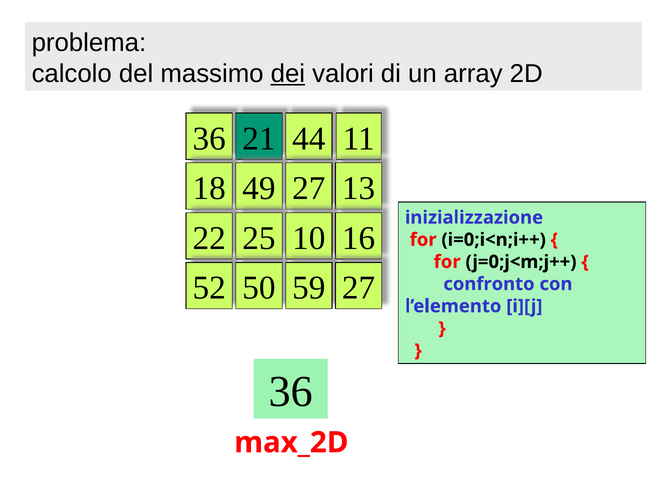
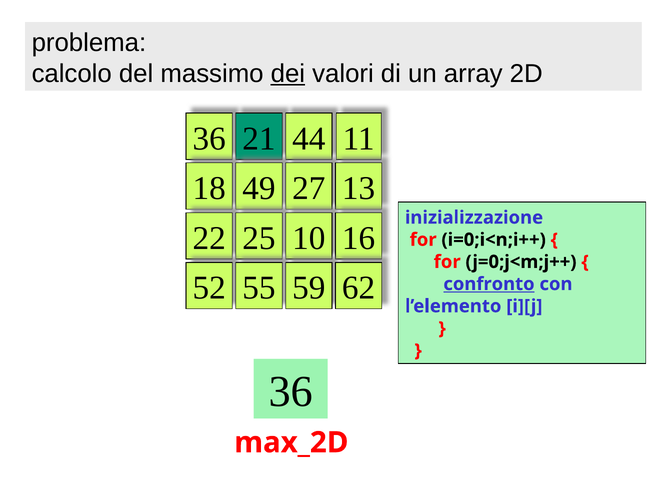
50: 50 -> 55
59 27: 27 -> 62
confronto underline: none -> present
